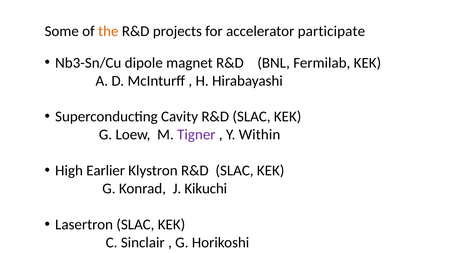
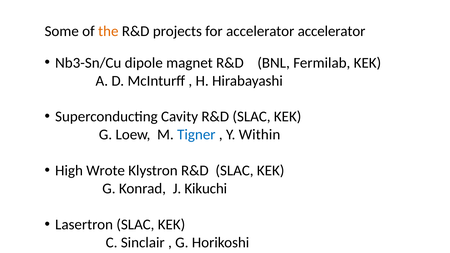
accelerator participate: participate -> accelerator
Tigner colour: purple -> blue
Earlier: Earlier -> Wrote
